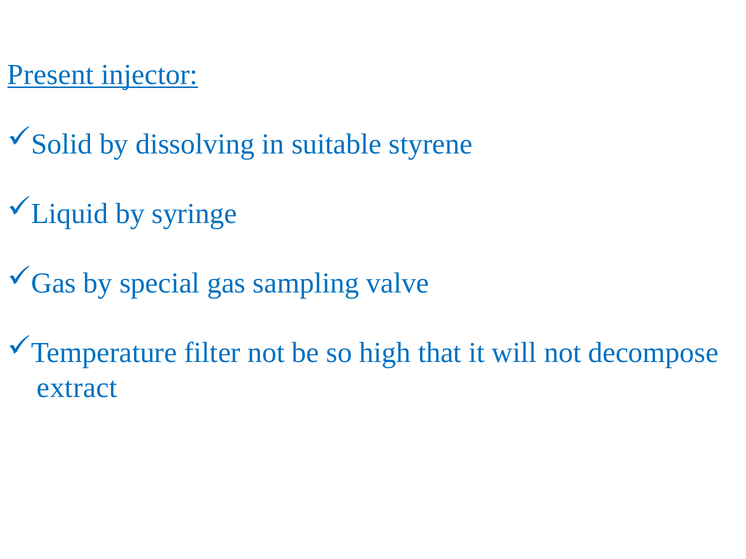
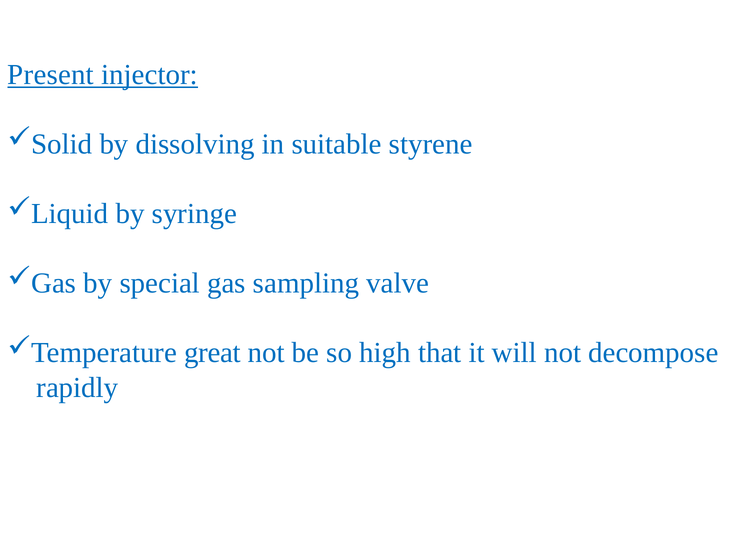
filter: filter -> great
extract: extract -> rapidly
